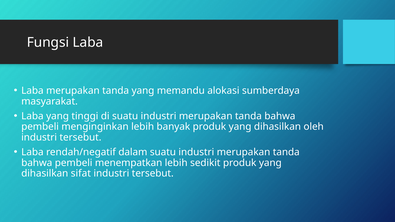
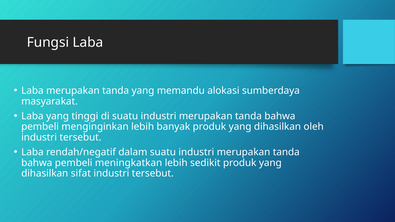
menempatkan: menempatkan -> meningkatkan
